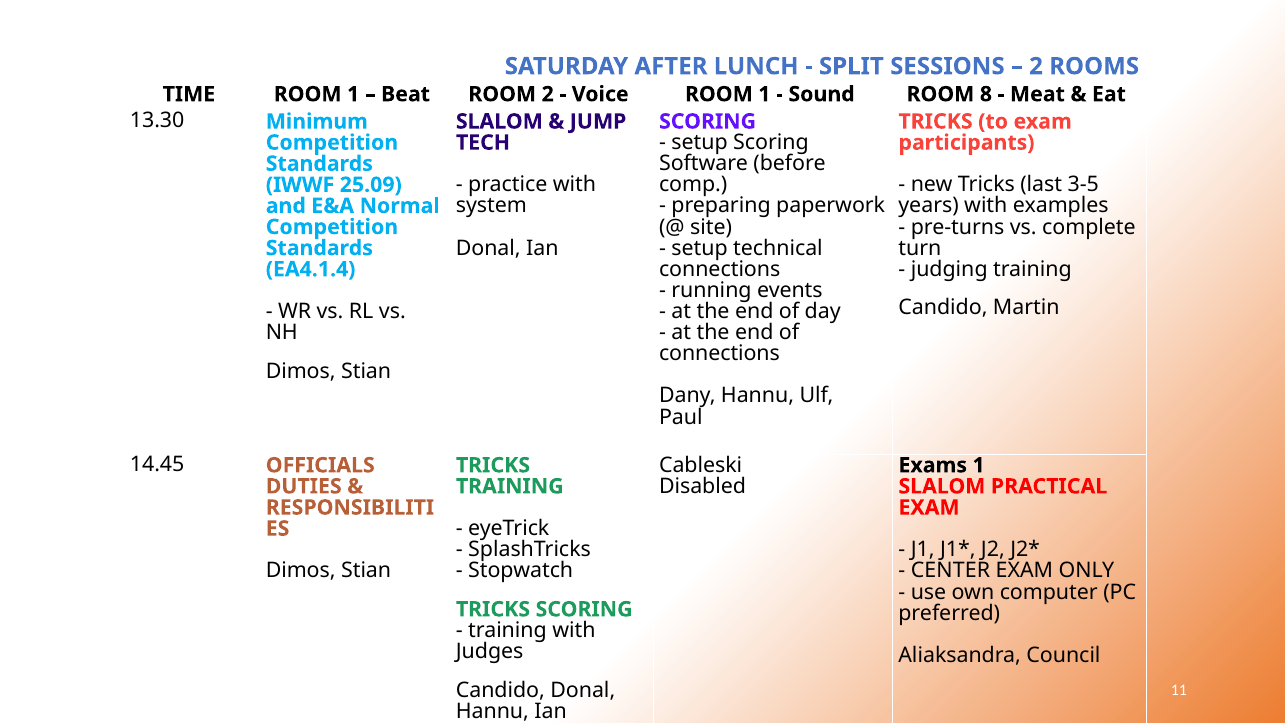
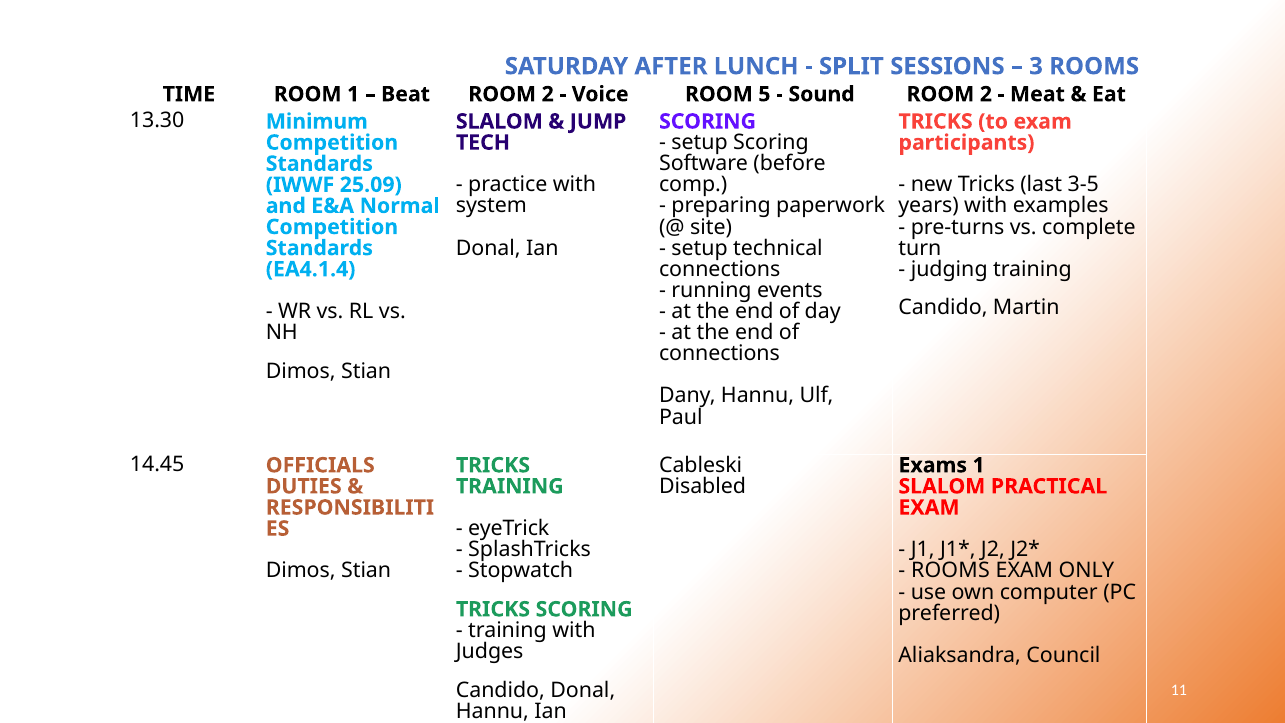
2 at (1036, 66): 2 -> 3
Voice ROOM 1: 1 -> 5
Sound ROOM 8: 8 -> 2
CENTER at (950, 571): CENTER -> ROOMS
